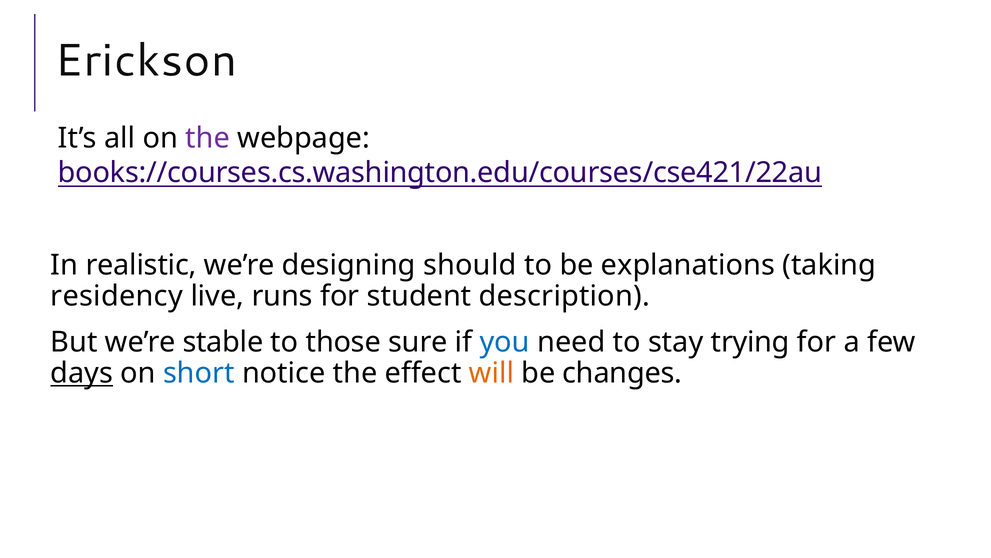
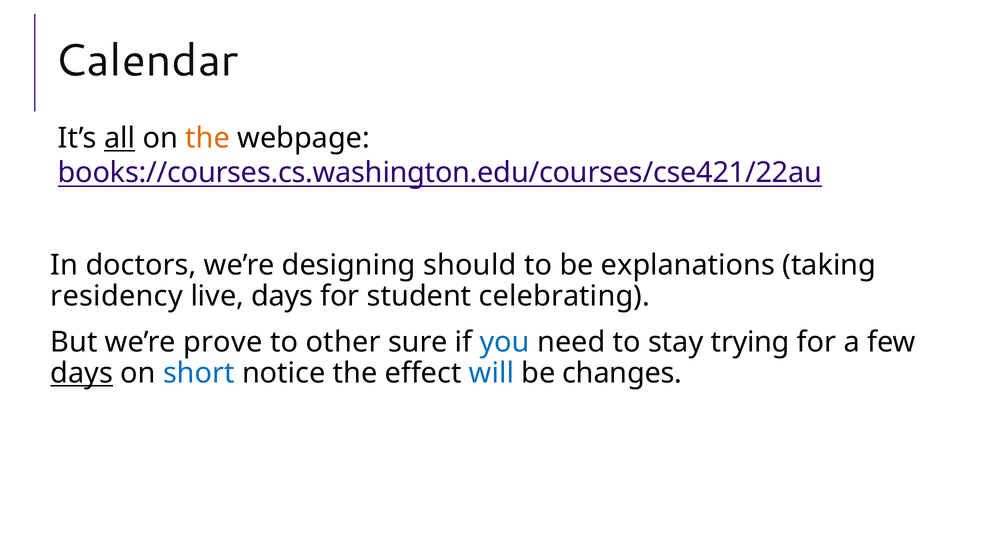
Erickson: Erickson -> Calendar
all underline: none -> present
the at (208, 138) colour: purple -> orange
realistic: realistic -> doctors
live runs: runs -> days
description: description -> celebrating
stable: stable -> prove
those: those -> other
will colour: orange -> blue
